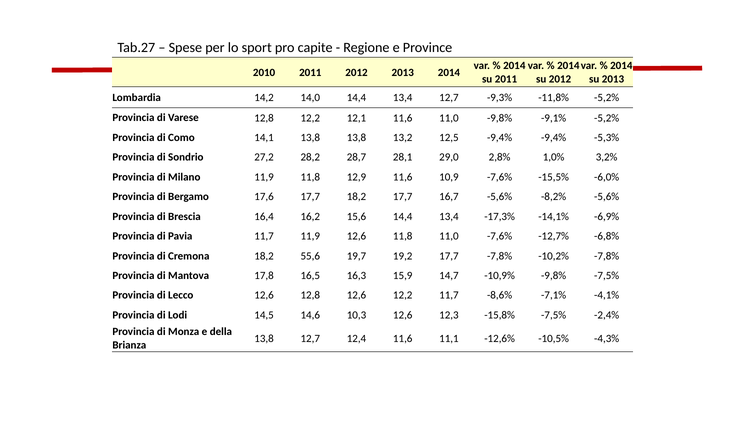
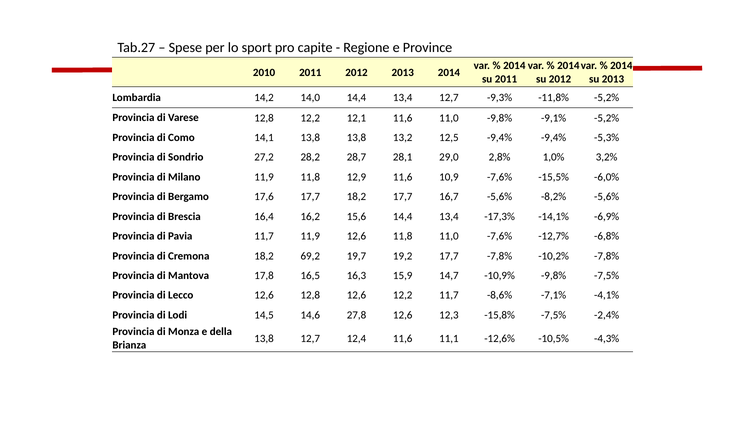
55,6: 55,6 -> 69,2
10,3: 10,3 -> 27,8
